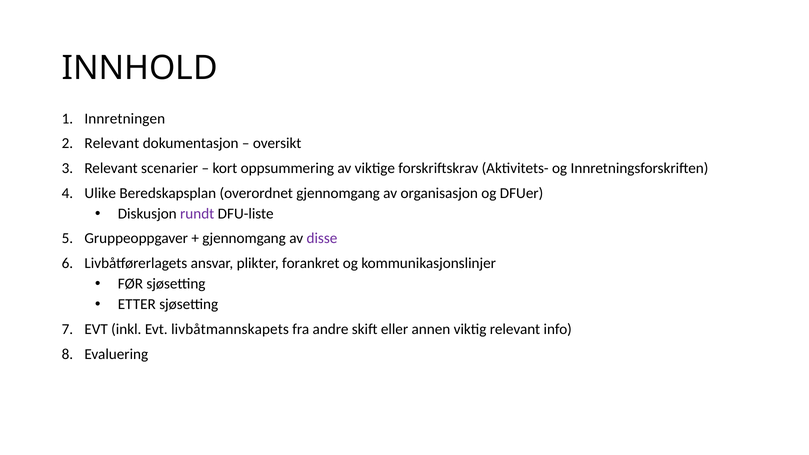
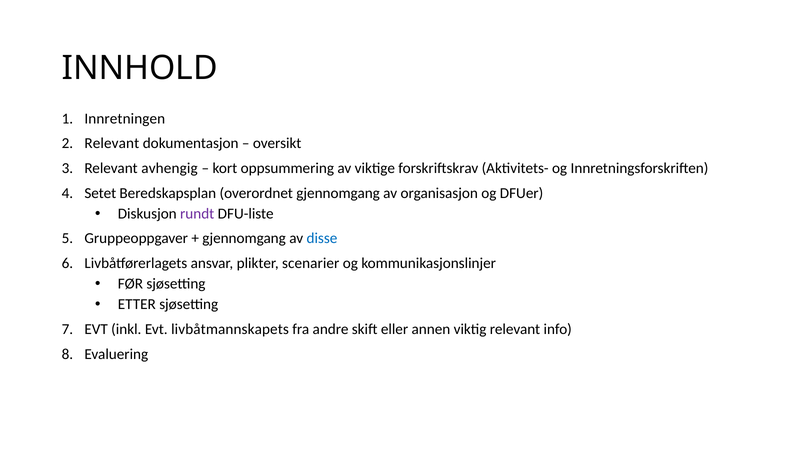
scenarier: scenarier -> avhengig
Ulike: Ulike -> Setet
disse colour: purple -> blue
forankret: forankret -> scenarier
